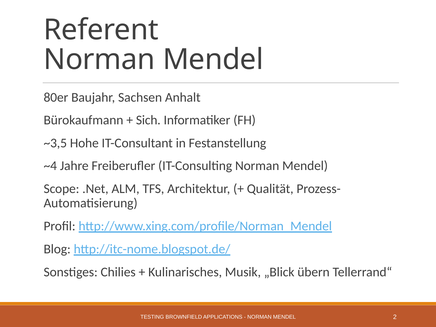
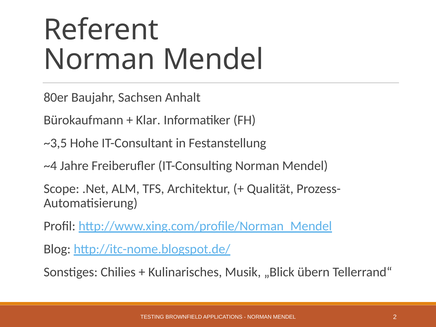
Sich: Sich -> Klar
